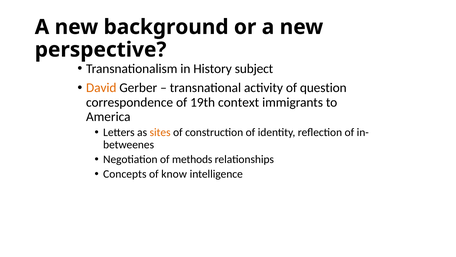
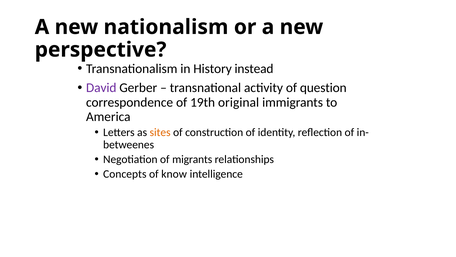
background: background -> nationalism
subject: subject -> instead
David colour: orange -> purple
context: context -> original
methods: methods -> migrants
